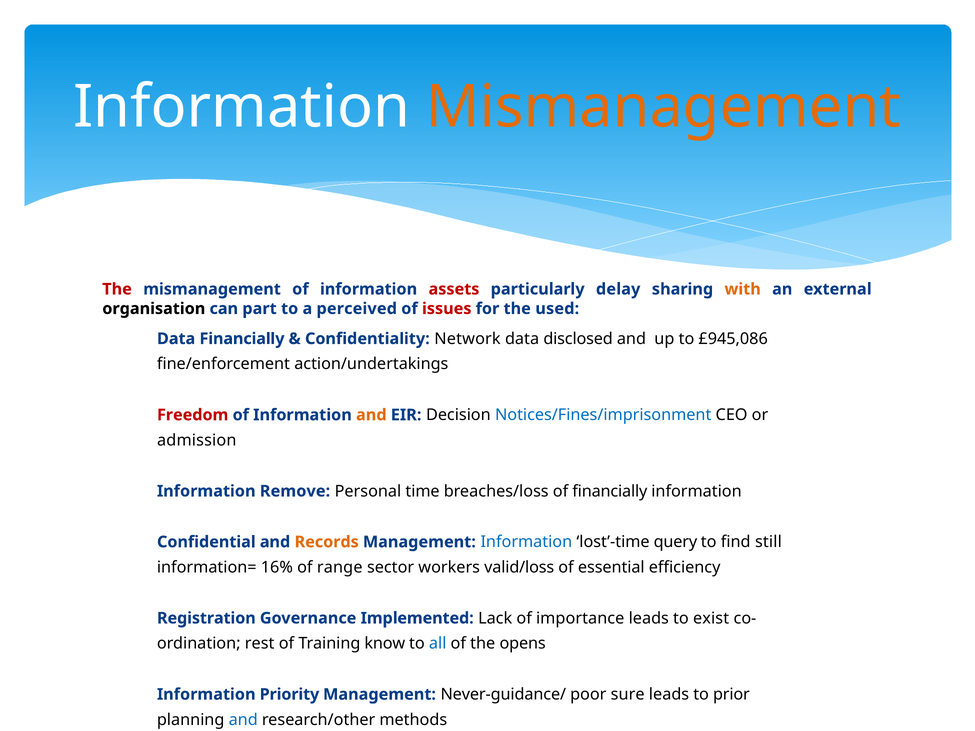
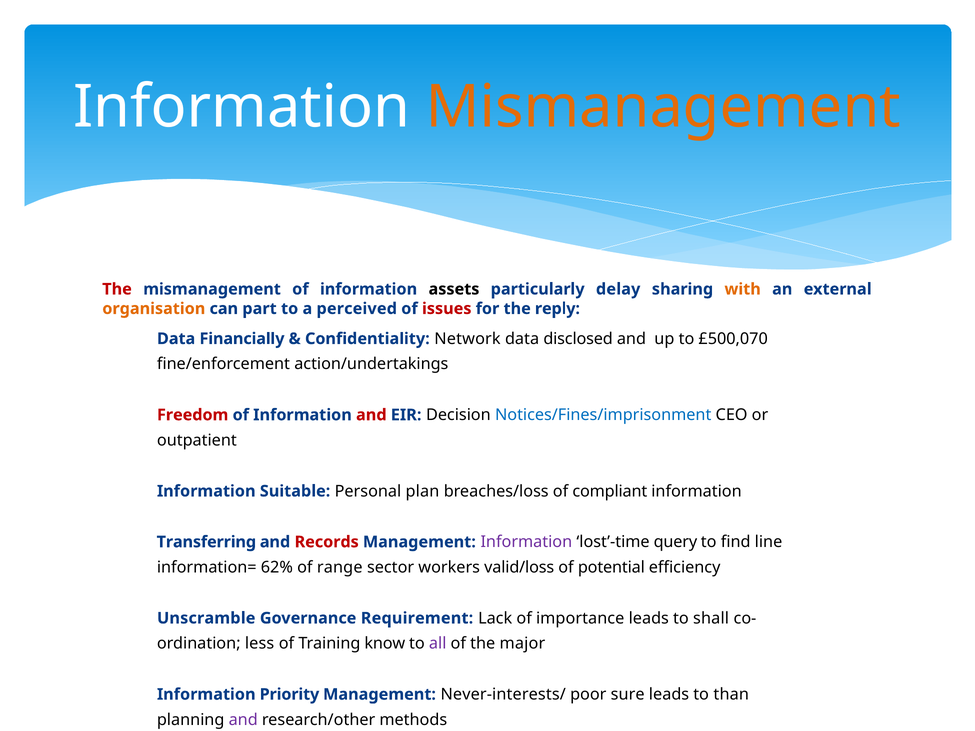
assets colour: red -> black
organisation colour: black -> orange
used: used -> reply
£945,086: £945,086 -> £500,070
and at (371, 415) colour: orange -> red
admission: admission -> outpatient
Remove: Remove -> Suitable
time: time -> plan
of financially: financially -> compliant
Confidential: Confidential -> Transferring
Records colour: orange -> red
Information at (526, 542) colour: blue -> purple
still: still -> line
16%: 16% -> 62%
essential: essential -> potential
Registration: Registration -> Unscramble
Implemented: Implemented -> Requirement
exist: exist -> shall
rest: rest -> less
all colour: blue -> purple
opens: opens -> major
Never-guidance/: Never-guidance/ -> Never-interests/
prior: prior -> than
and at (243, 720) colour: blue -> purple
